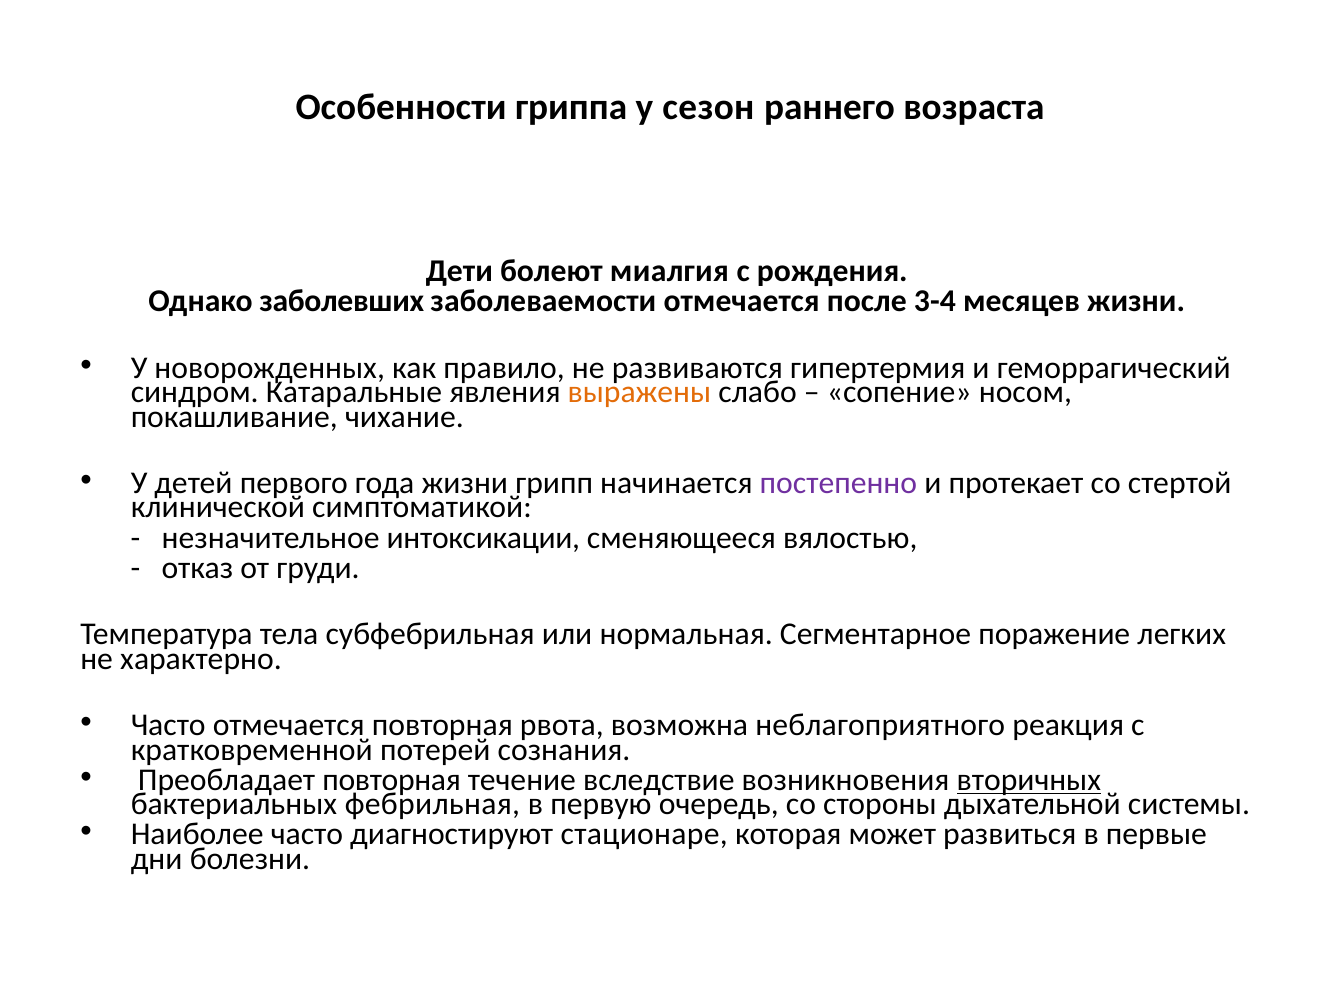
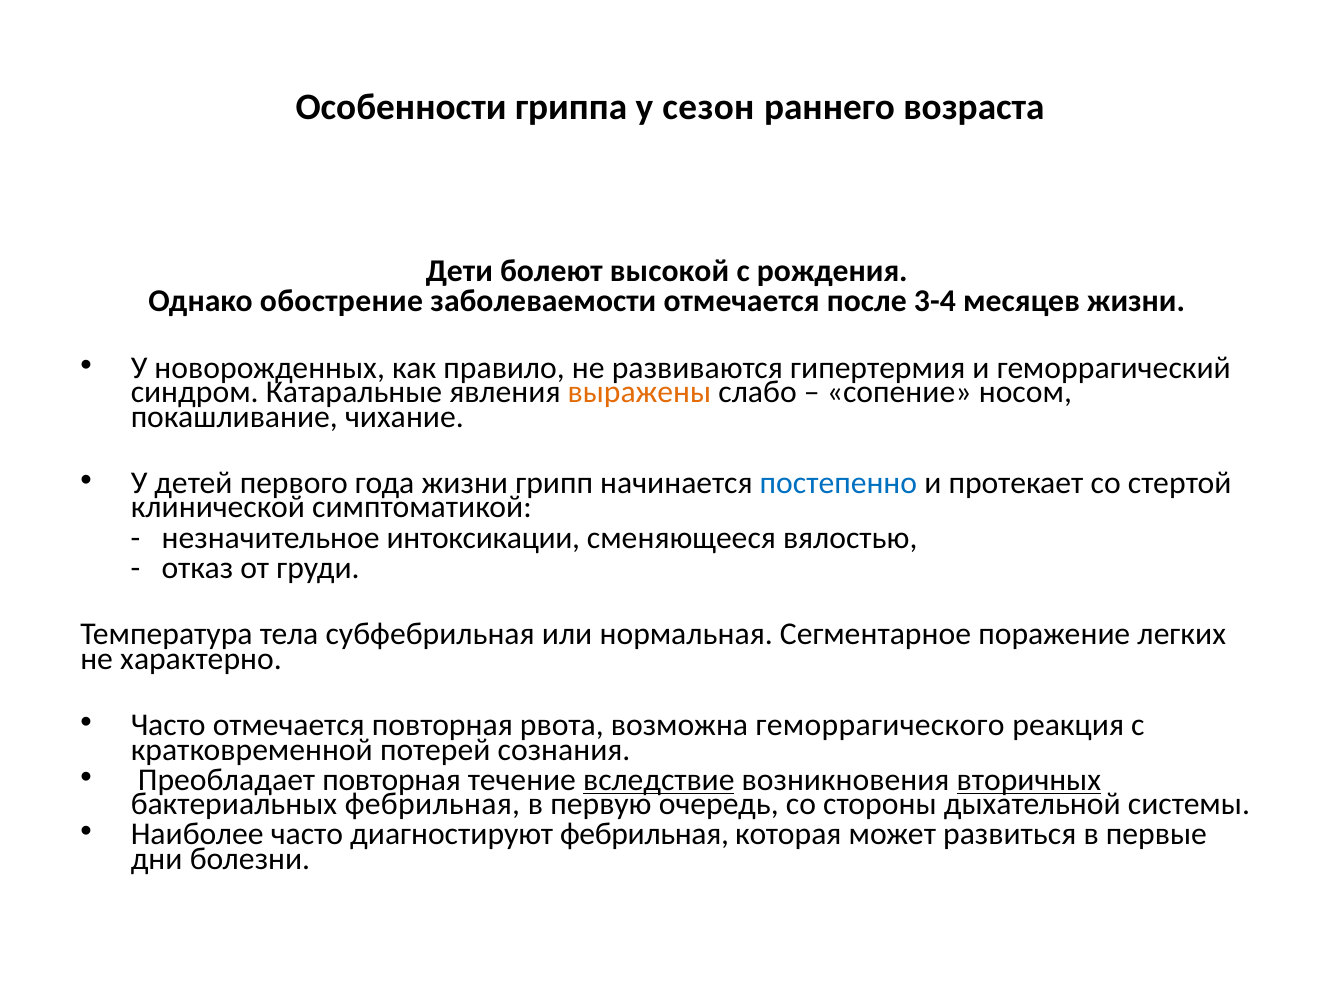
миалгия: миалгия -> высокой
заболевших: заболевших -> обострение
постепенно colour: purple -> blue
неблагоприятного: неблагоприятного -> геморрагического
вследствие underline: none -> present
диагностируют стационаре: стационаре -> фебрильная
